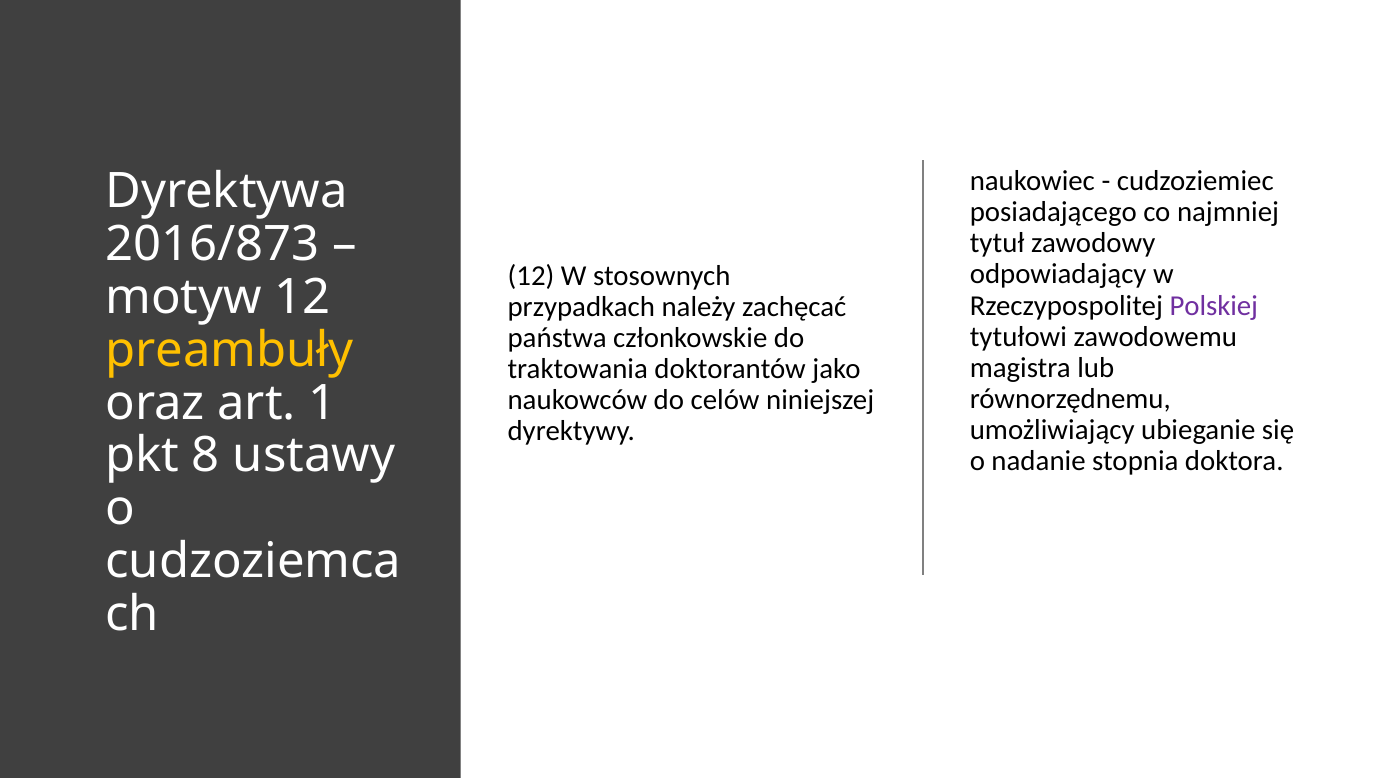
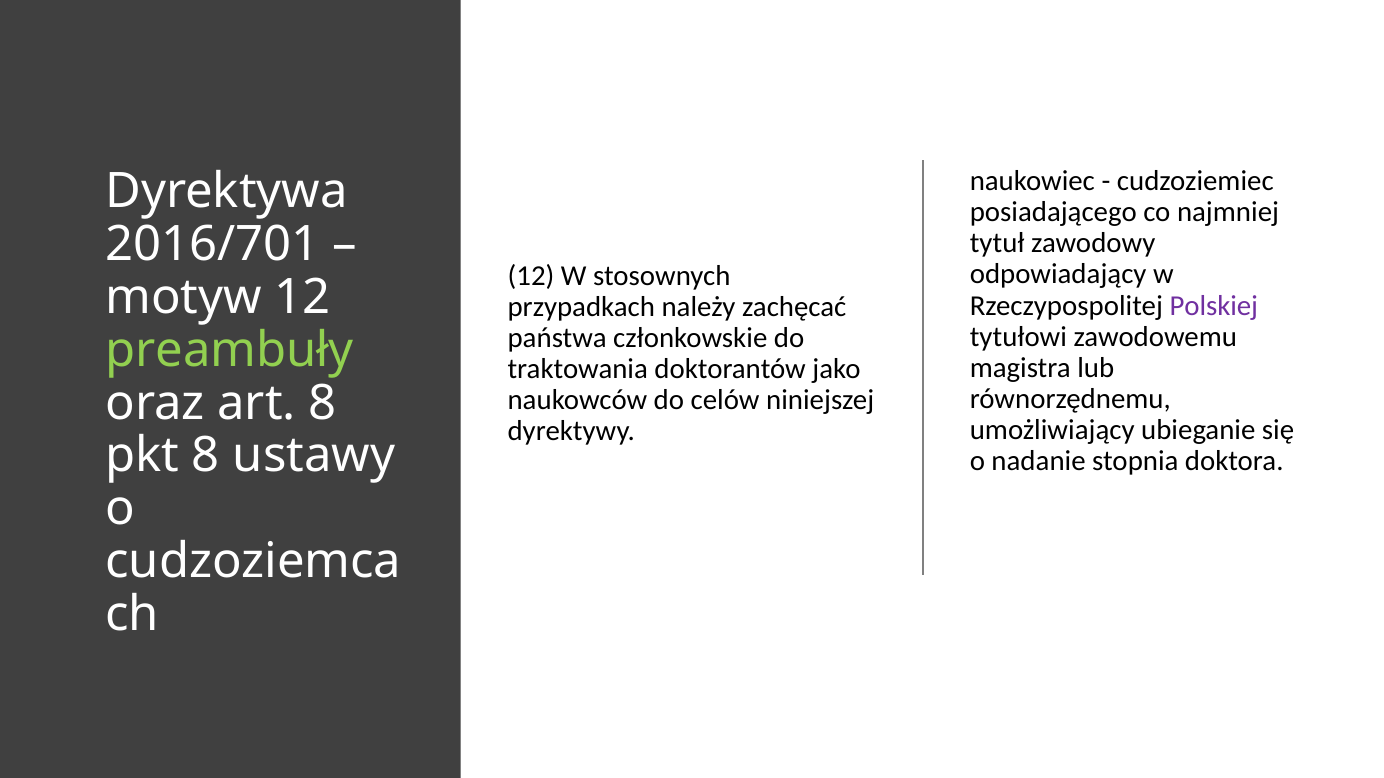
2016/873: 2016/873 -> 2016/701
preambuły colour: yellow -> light green
art 1: 1 -> 8
